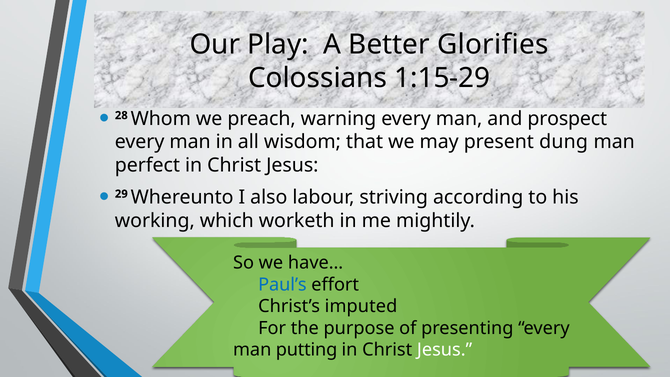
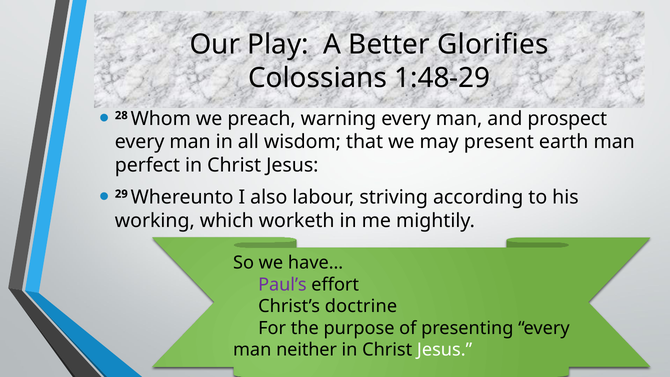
1:15-29: 1:15-29 -> 1:48-29
dung: dung -> earth
Paul’s colour: blue -> purple
imputed: imputed -> doctrine
putting: putting -> neither
